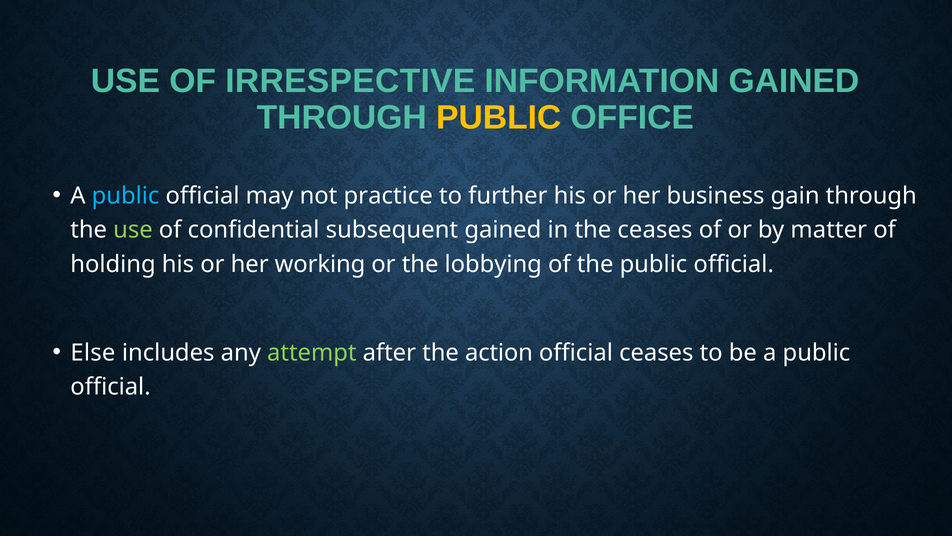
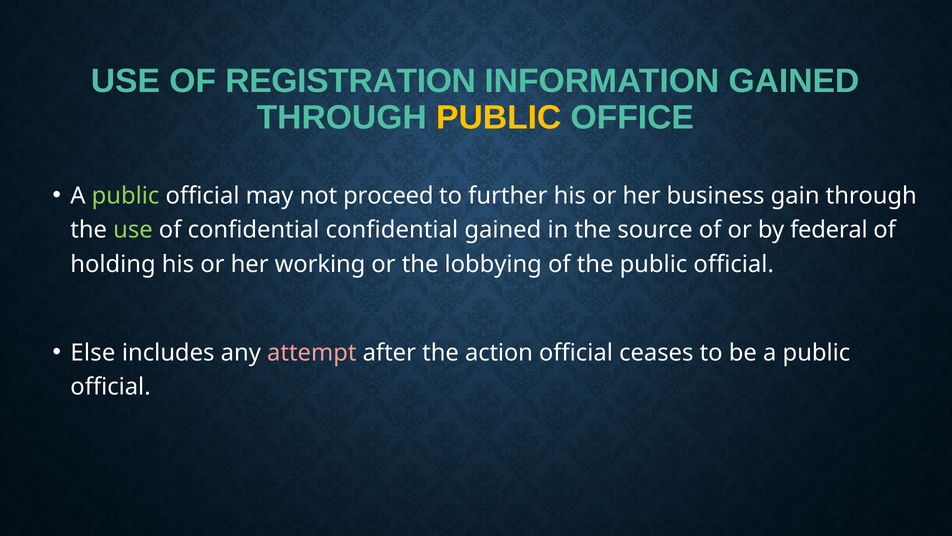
IRRESPECTIVE: IRRESPECTIVE -> REGISTRATION
public at (126, 195) colour: light blue -> light green
practice: practice -> proceed
confidential subsequent: subsequent -> confidential
the ceases: ceases -> source
matter: matter -> federal
attempt colour: light green -> pink
